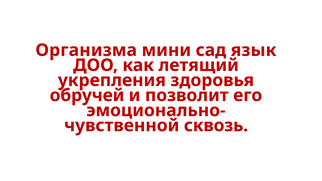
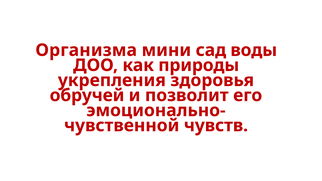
язык: язык -> воды
летящий: летящий -> природы
сквозь: сквозь -> чувств
